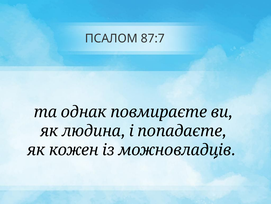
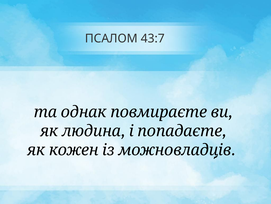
87:7: 87:7 -> 43:7
